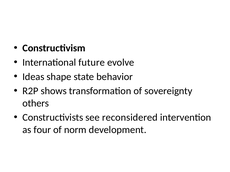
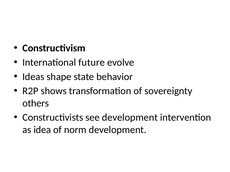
see reconsidered: reconsidered -> development
four: four -> idea
